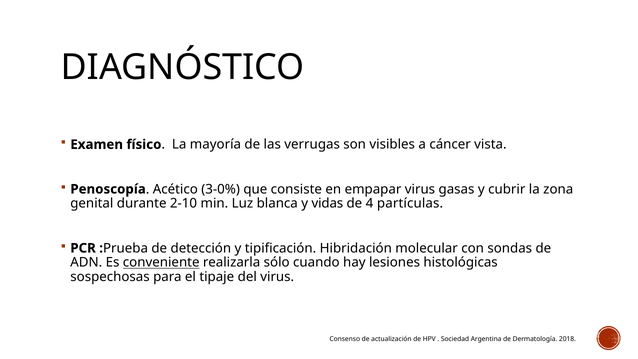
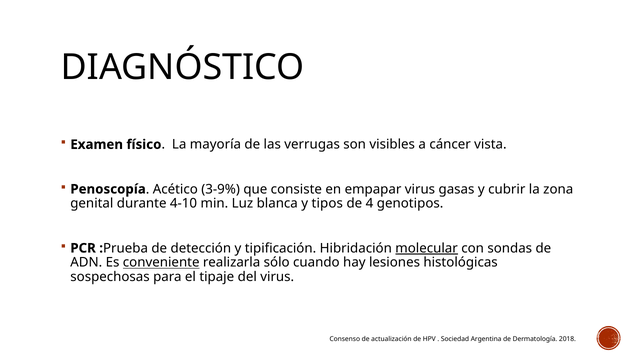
3-0%: 3-0% -> 3-9%
2-10: 2-10 -> 4-10
vidas: vidas -> tipos
partículas: partículas -> genotipos
molecular underline: none -> present
